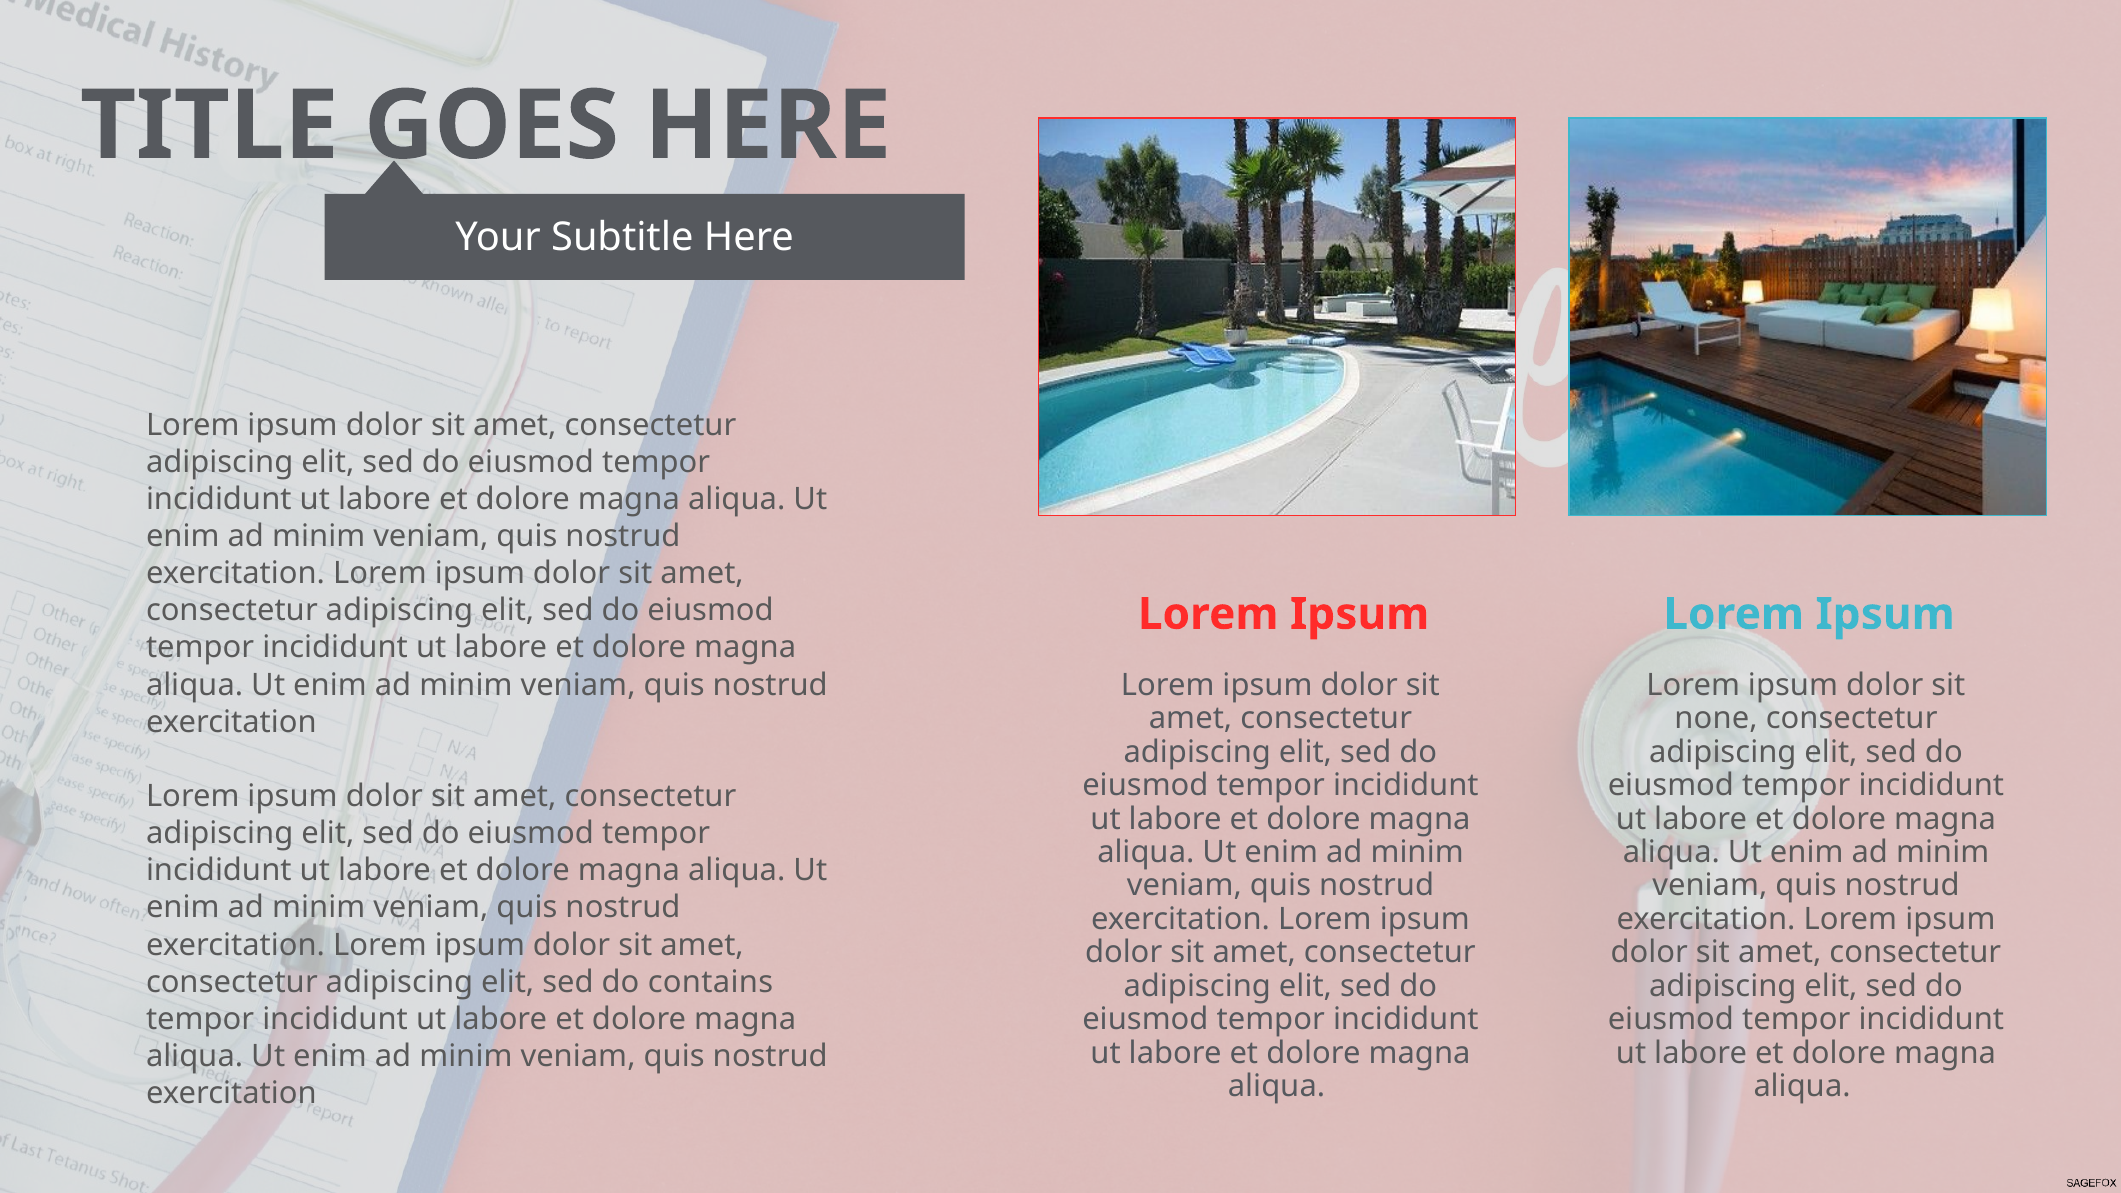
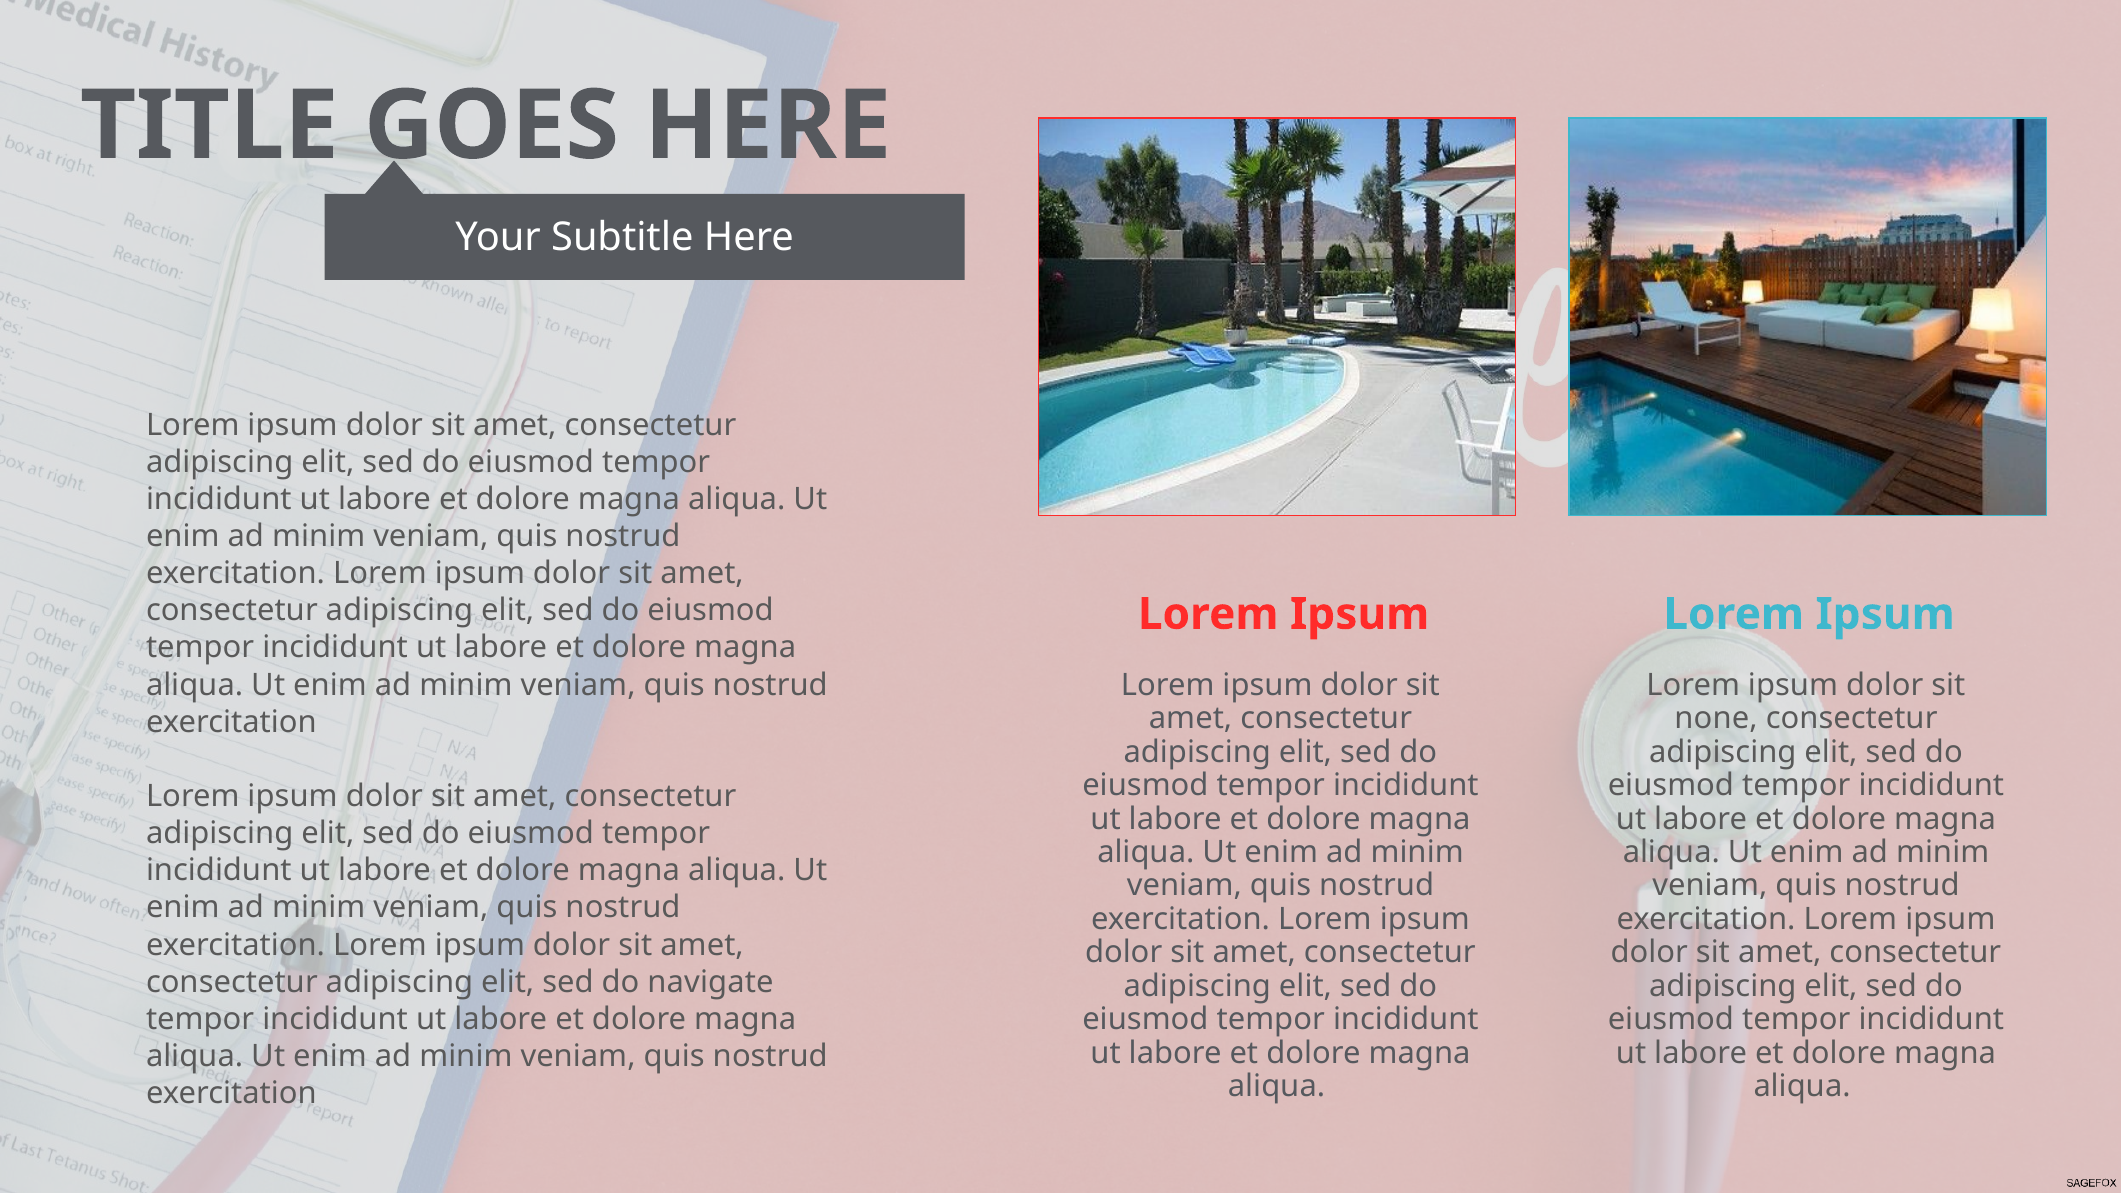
contains: contains -> navigate
